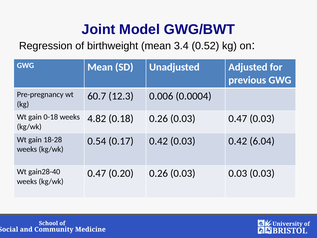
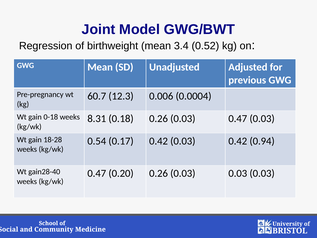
4.82: 4.82 -> 8.31
6.04: 6.04 -> 0.94
